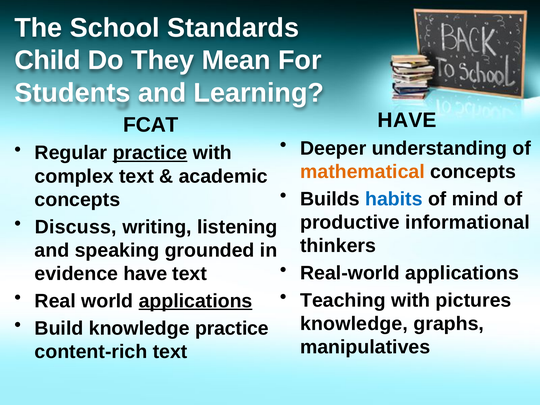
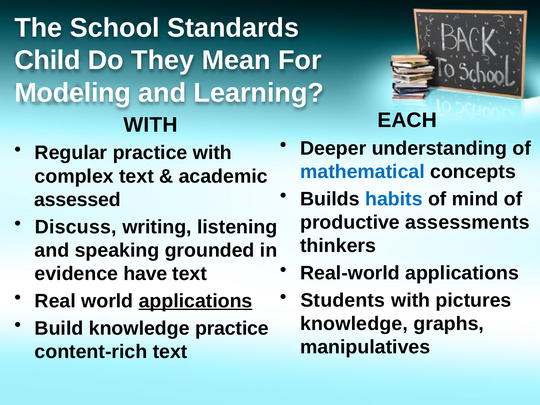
Students: Students -> Modeling
HAVE at (407, 120): HAVE -> EACH
FCAT at (151, 125): FCAT -> WITH
practice at (150, 153) underline: present -> none
mathematical colour: orange -> blue
concepts at (77, 200): concepts -> assessed
informational: informational -> assessments
Teaching: Teaching -> Students
